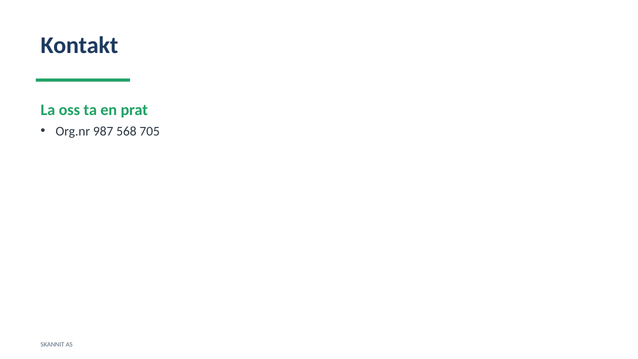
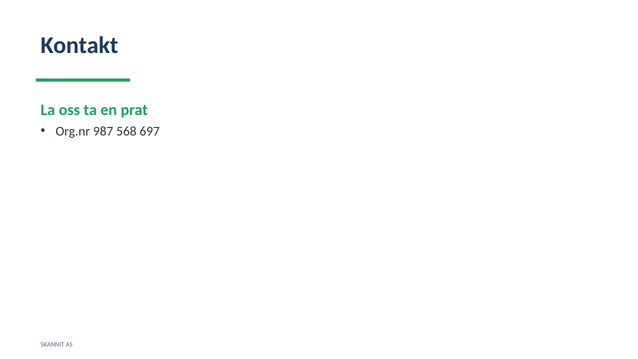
705: 705 -> 697
